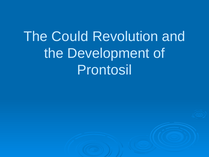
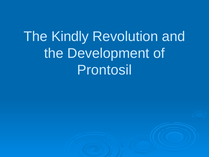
Could: Could -> Kindly
